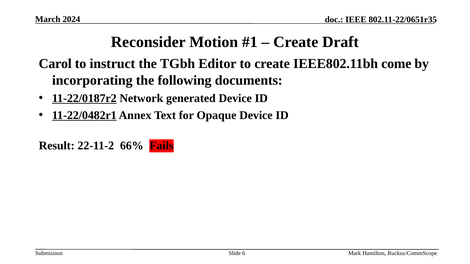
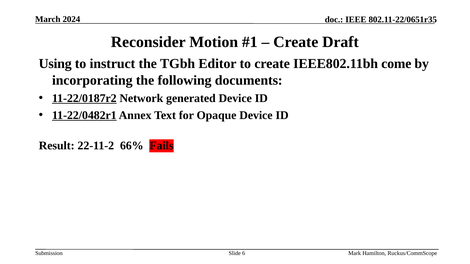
Carol: Carol -> Using
